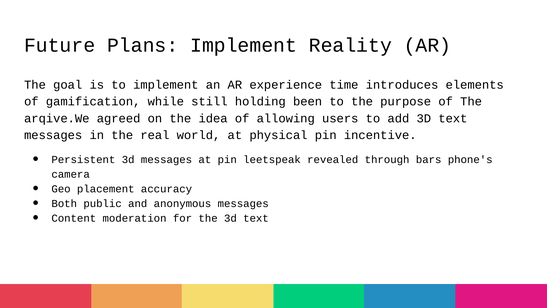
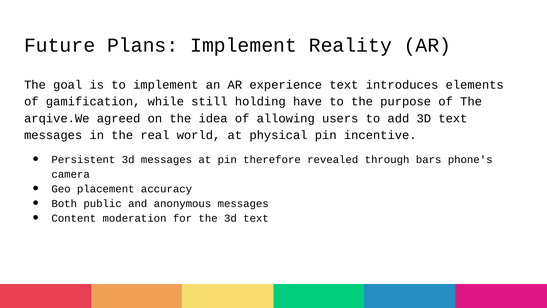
experience time: time -> text
been: been -> have
leetspeak: leetspeak -> therefore
